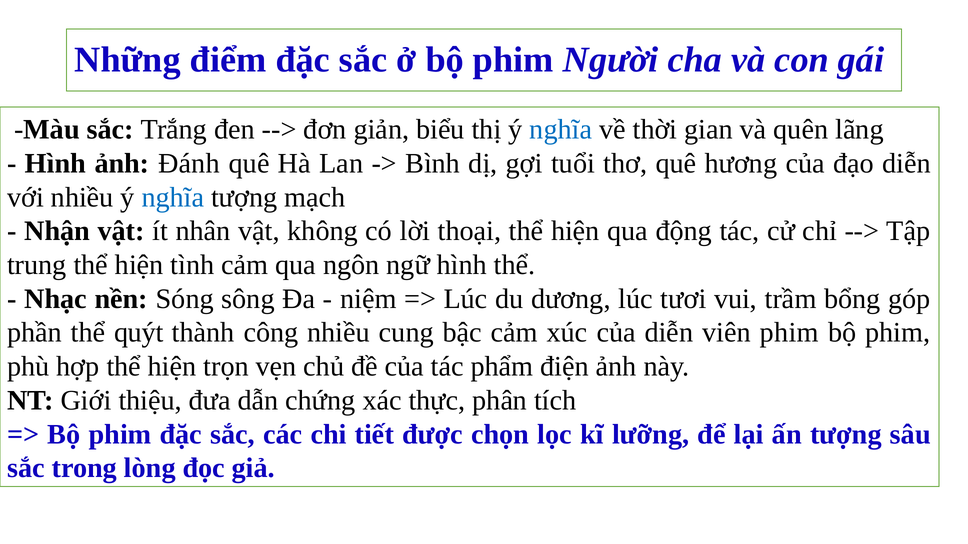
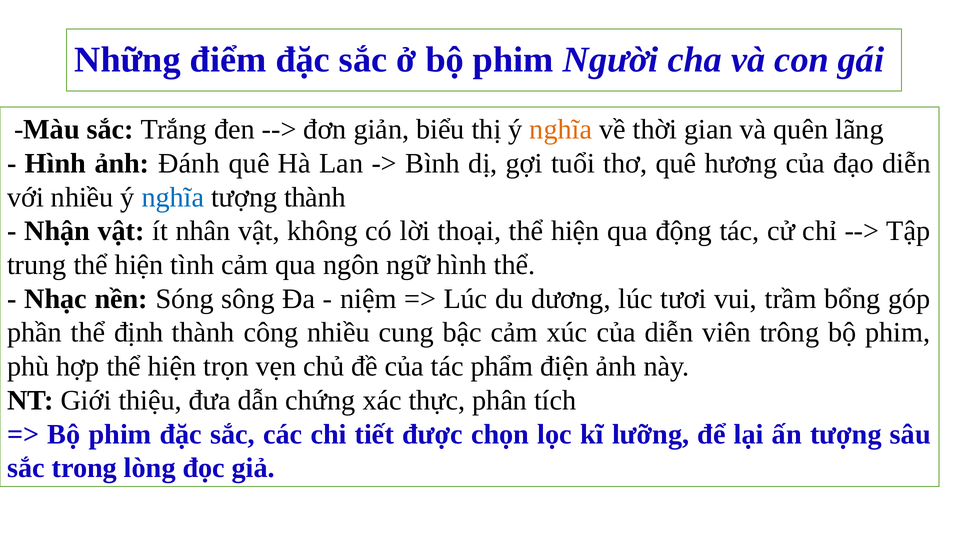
nghĩa at (561, 130) colour: blue -> orange
tượng mạch: mạch -> thành
quýt: quýt -> định
viên phim: phim -> trông
